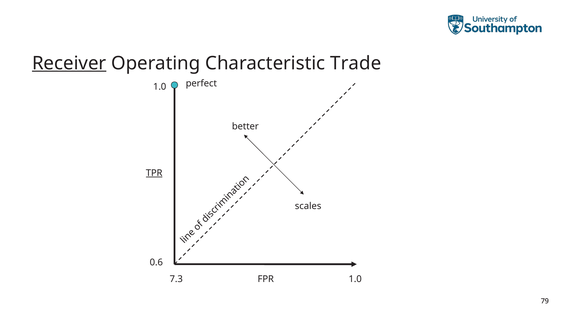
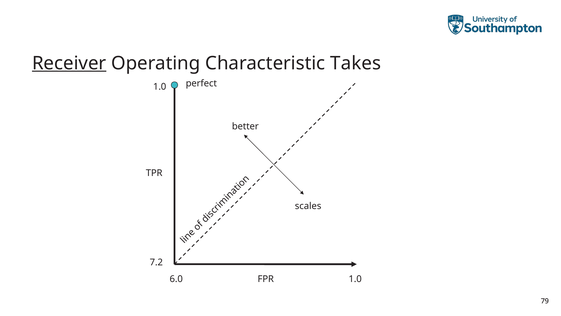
Trade: Trade -> Takes
TPR underline: present -> none
0.6: 0.6 -> 7.2
7.3: 7.3 -> 6.0
